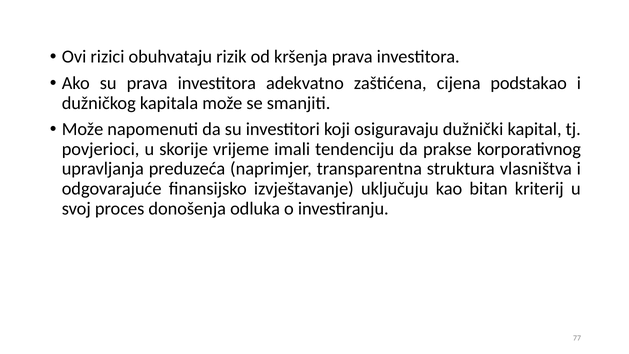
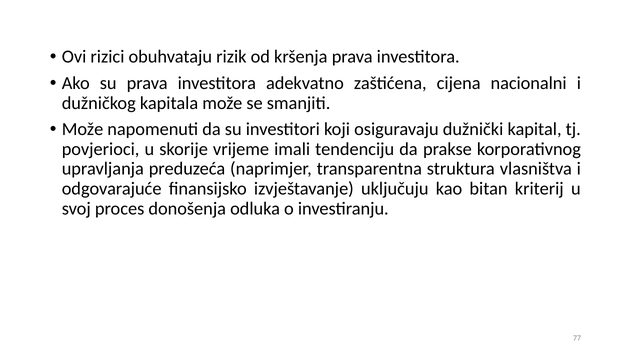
podstakao: podstakao -> nacionalni
